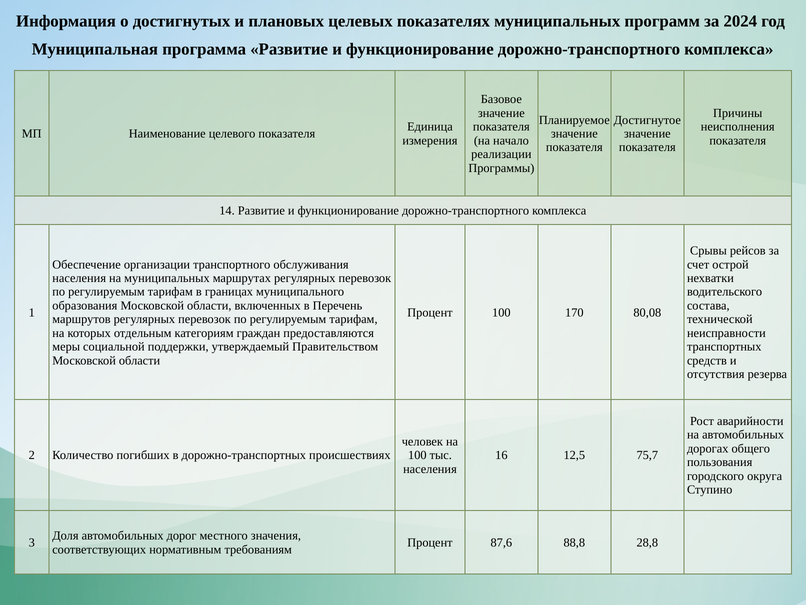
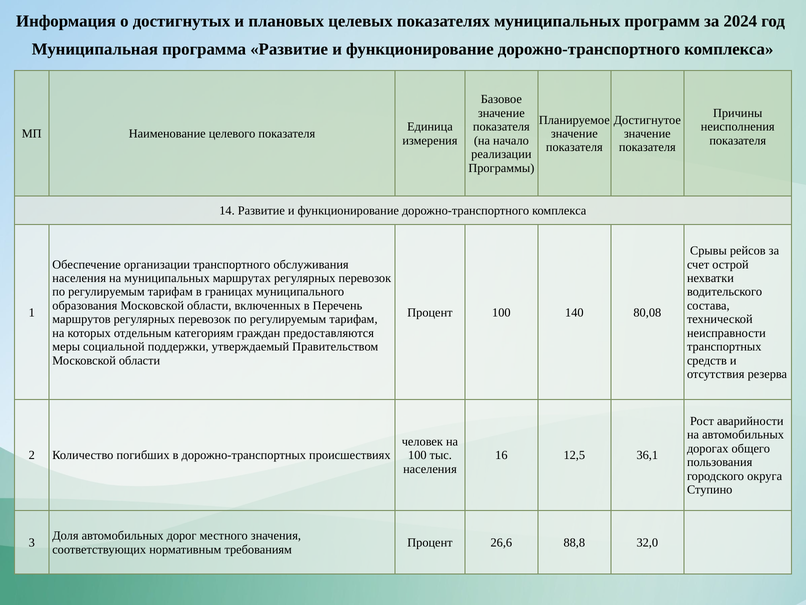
170: 170 -> 140
75,7: 75,7 -> 36,1
87,6: 87,6 -> 26,6
28,8: 28,8 -> 32,0
